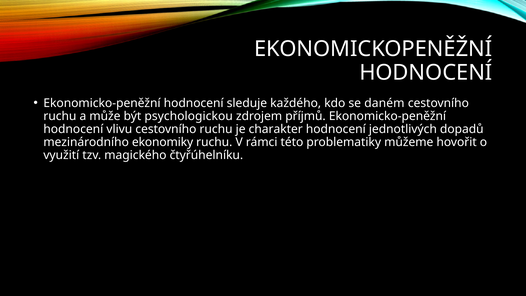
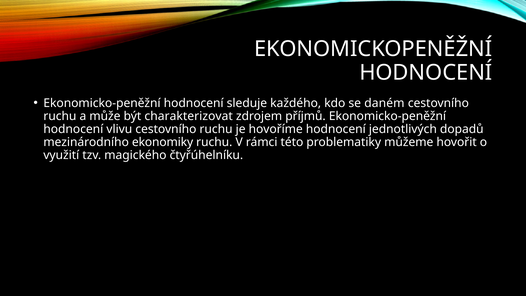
psychologickou: psychologickou -> charakterizovat
charakter: charakter -> hovoříme
